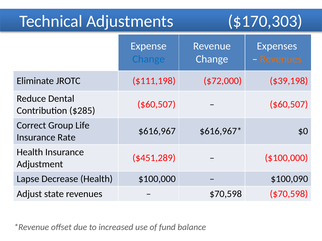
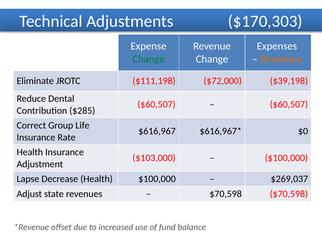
Change at (149, 59) colour: blue -> green
$451,289: $451,289 -> $103,000
$100,090: $100,090 -> $269,037
